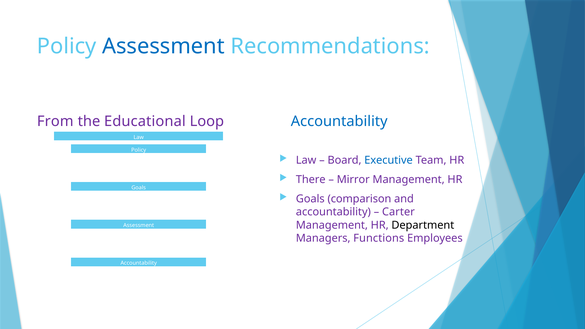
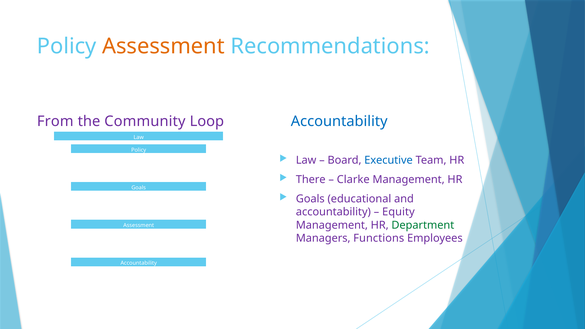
Assessment at (163, 46) colour: blue -> orange
Educational: Educational -> Community
Mirror: Mirror -> Clarke
comparison: comparison -> educational
Carter: Carter -> Equity
Department colour: black -> green
